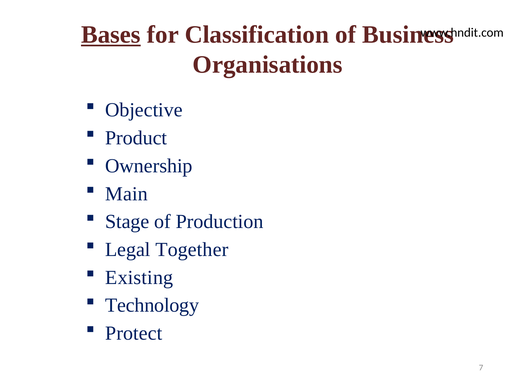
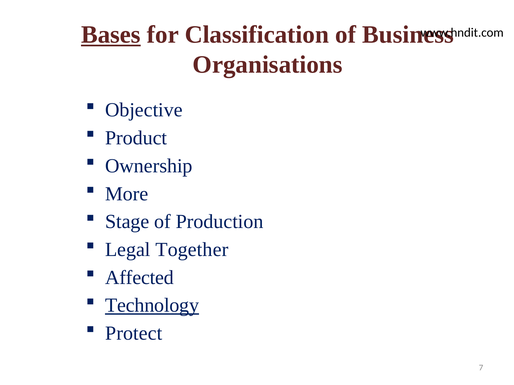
Main: Main -> More
Existing: Existing -> Affected
Technology underline: none -> present
